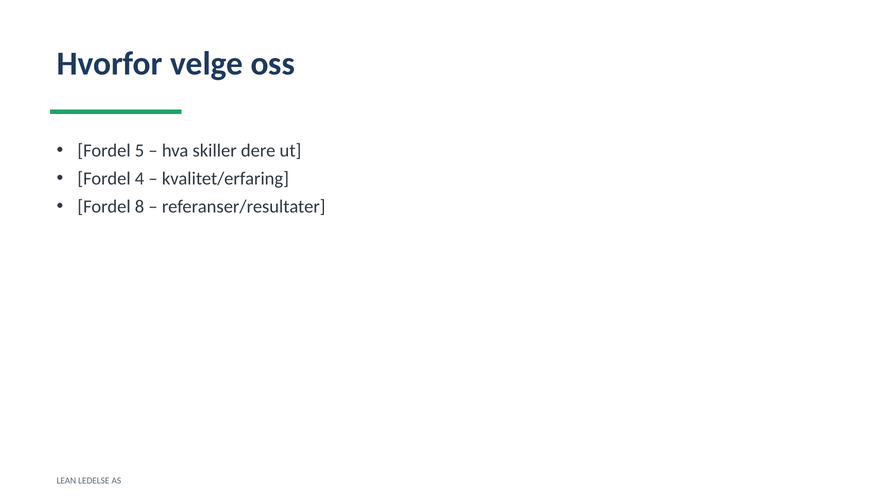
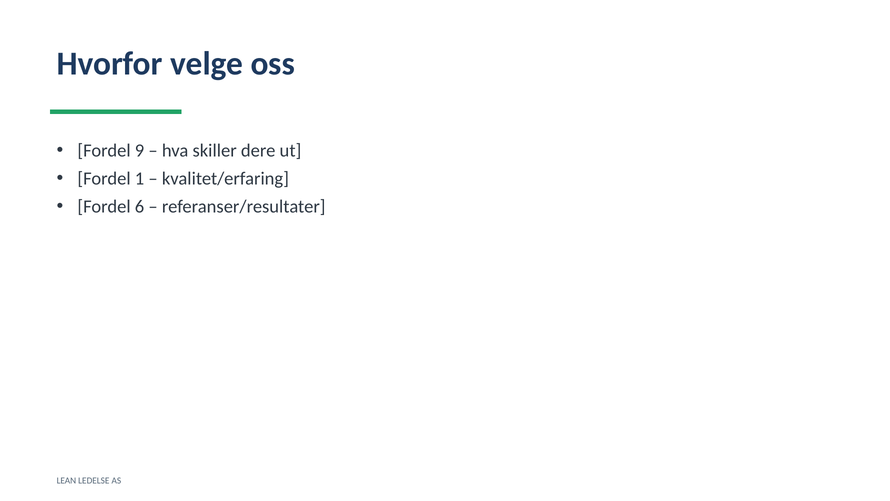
5: 5 -> 9
4: 4 -> 1
8: 8 -> 6
